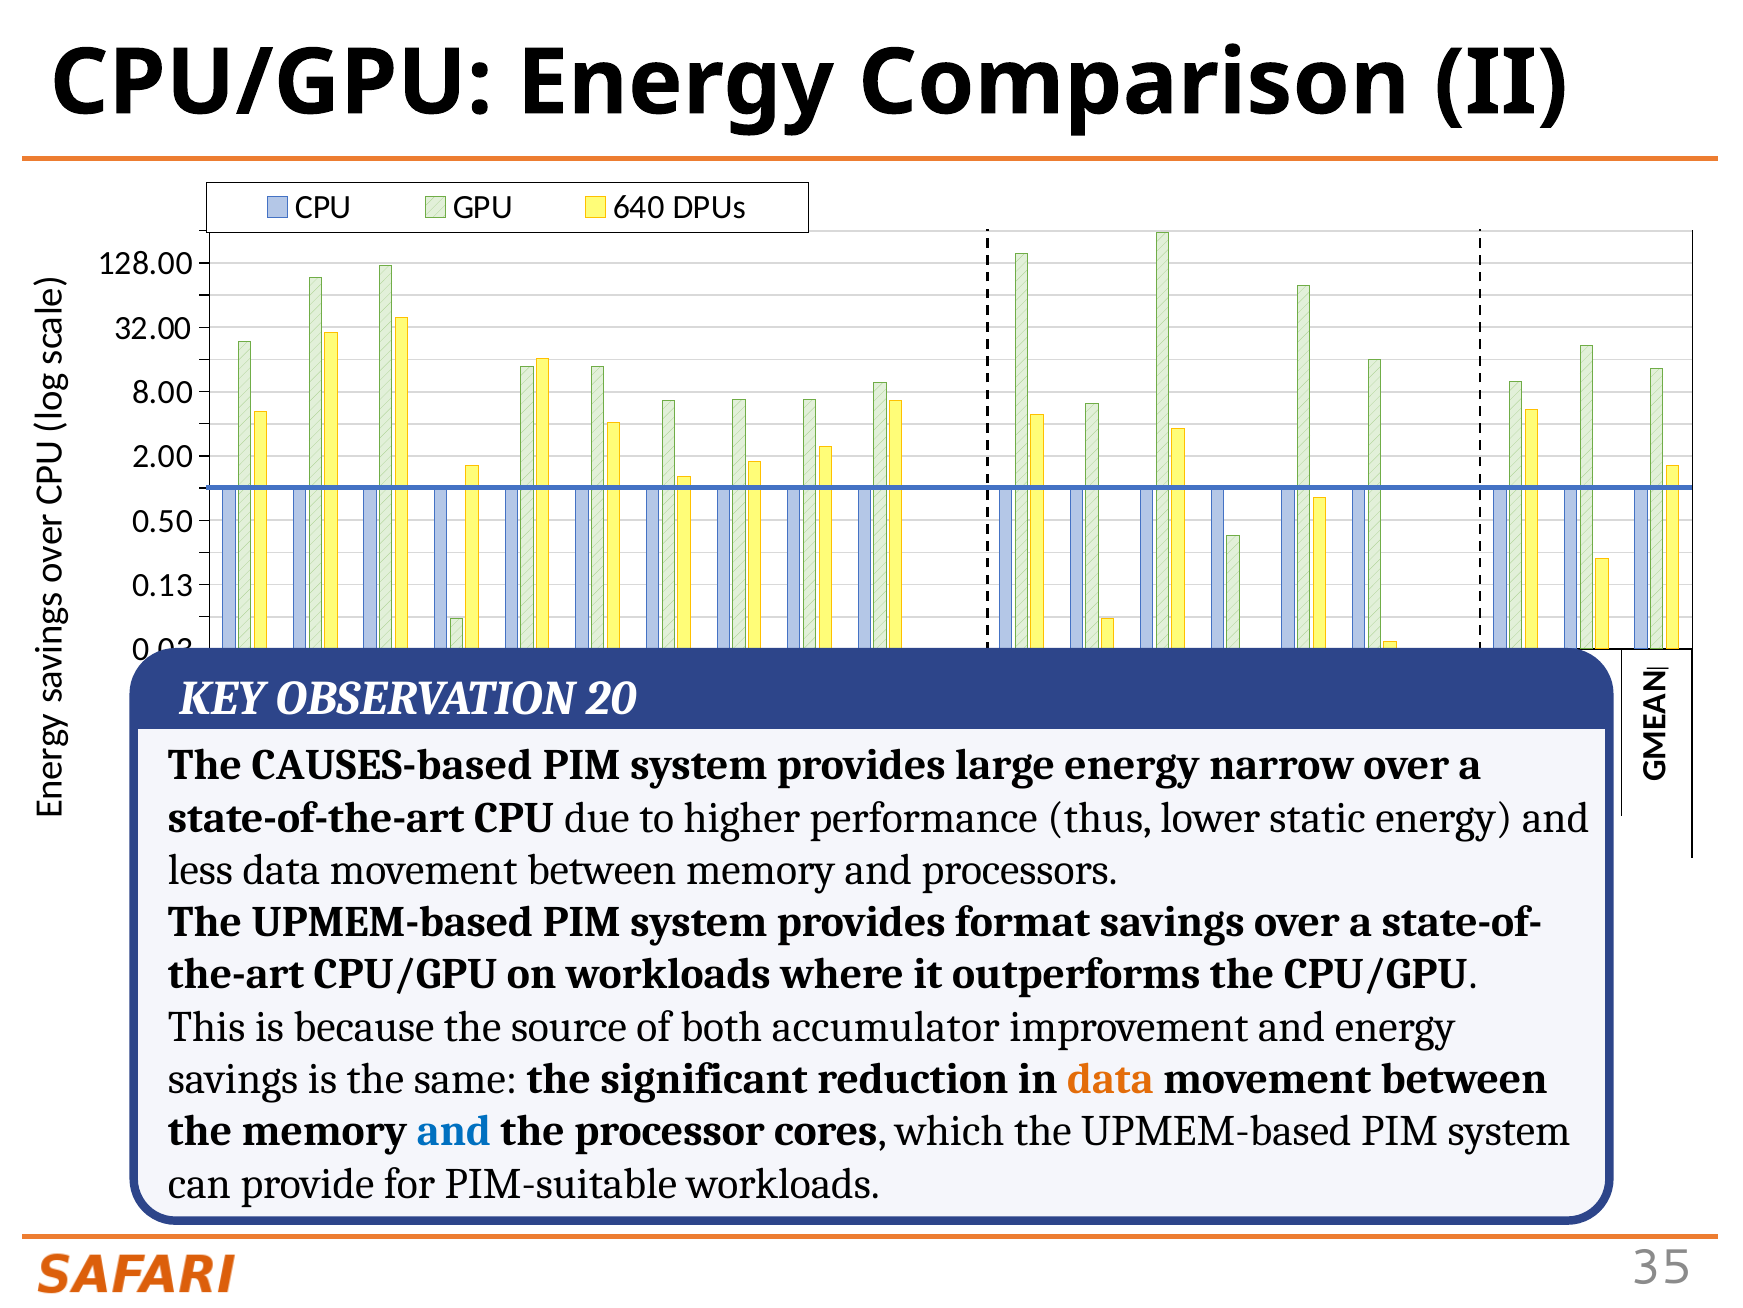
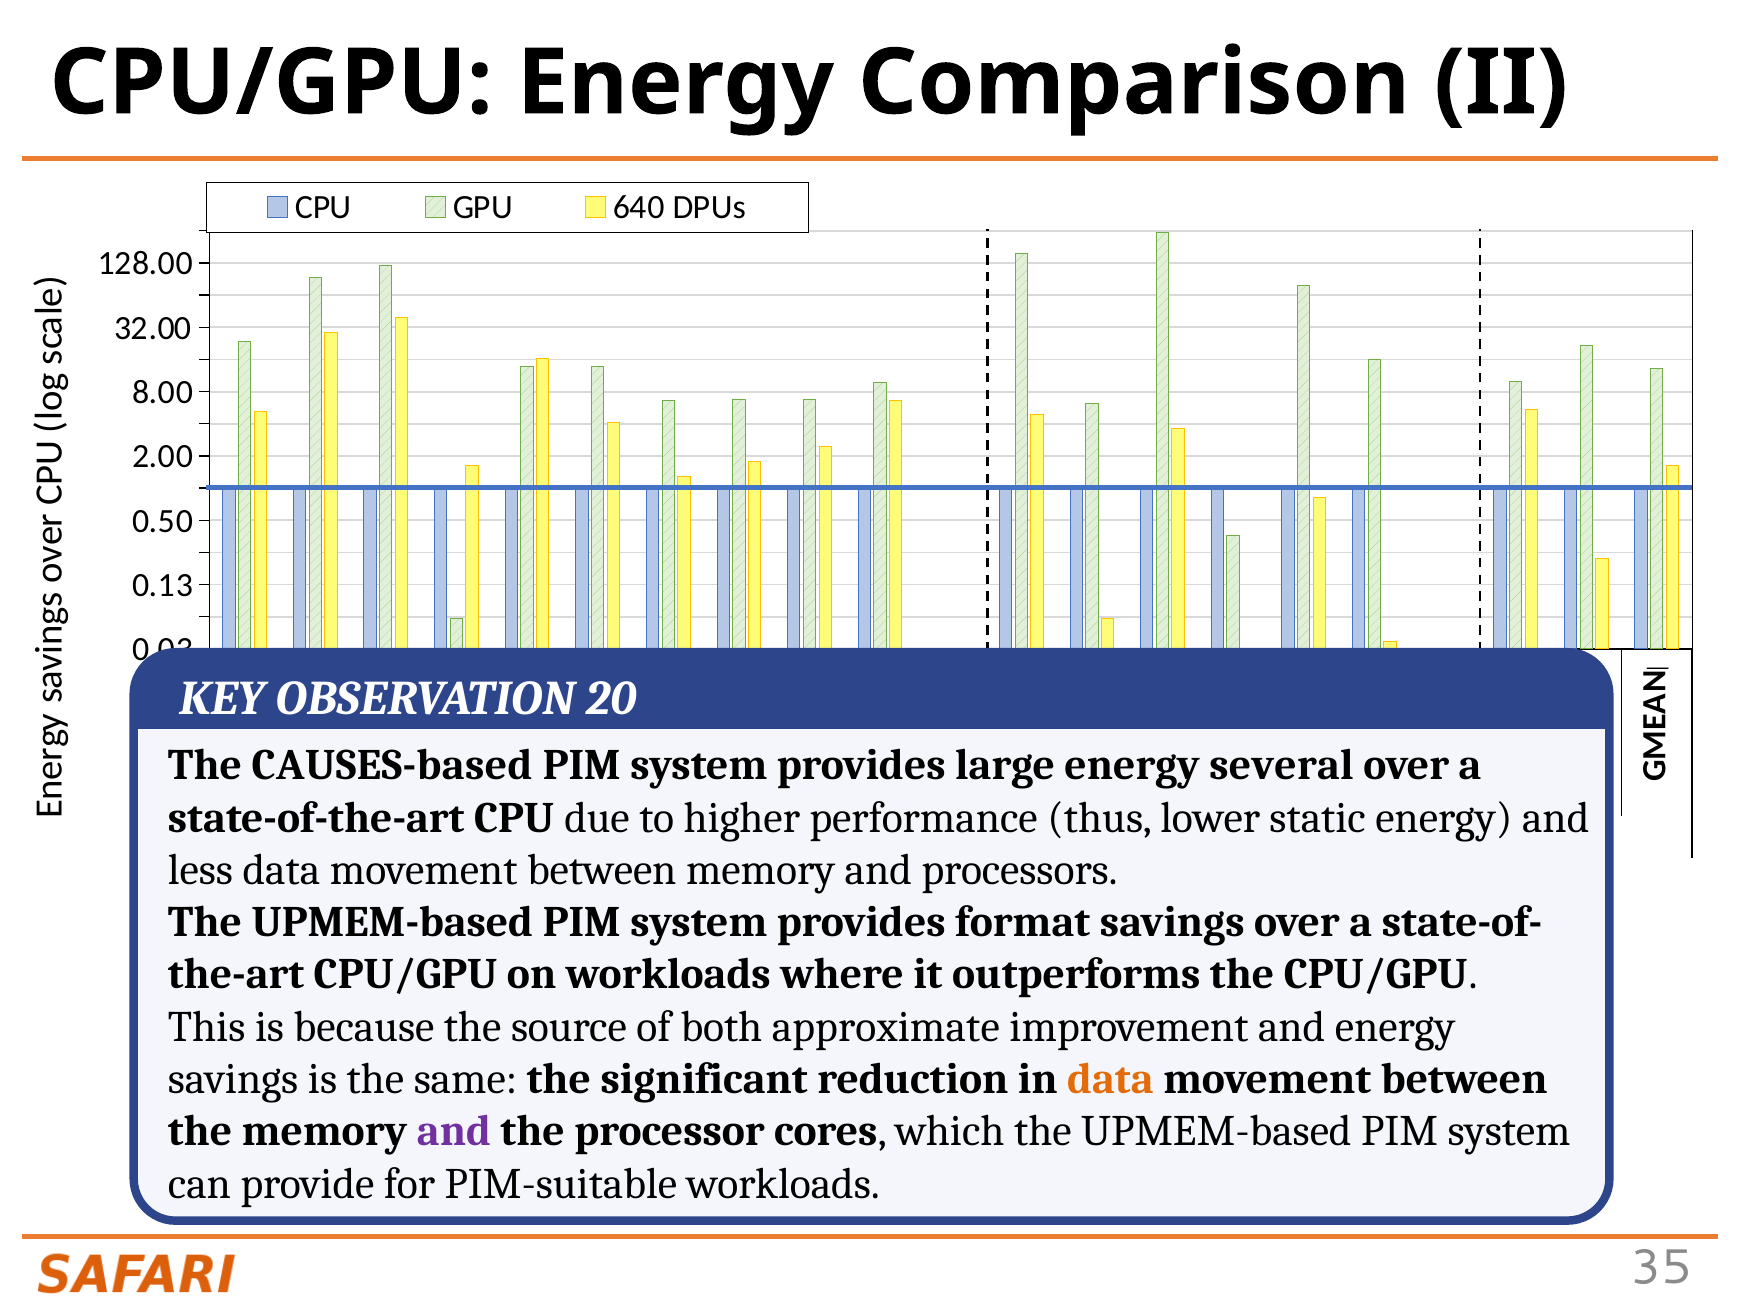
narrow: narrow -> several
accumulator: accumulator -> approximate
and at (454, 1131) colour: blue -> purple
